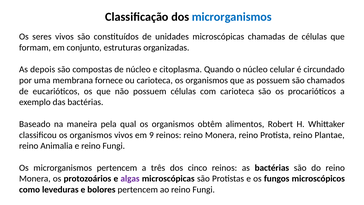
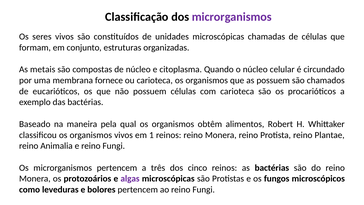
microrganismos at (232, 17) colour: blue -> purple
depois: depois -> metais
9: 9 -> 1
